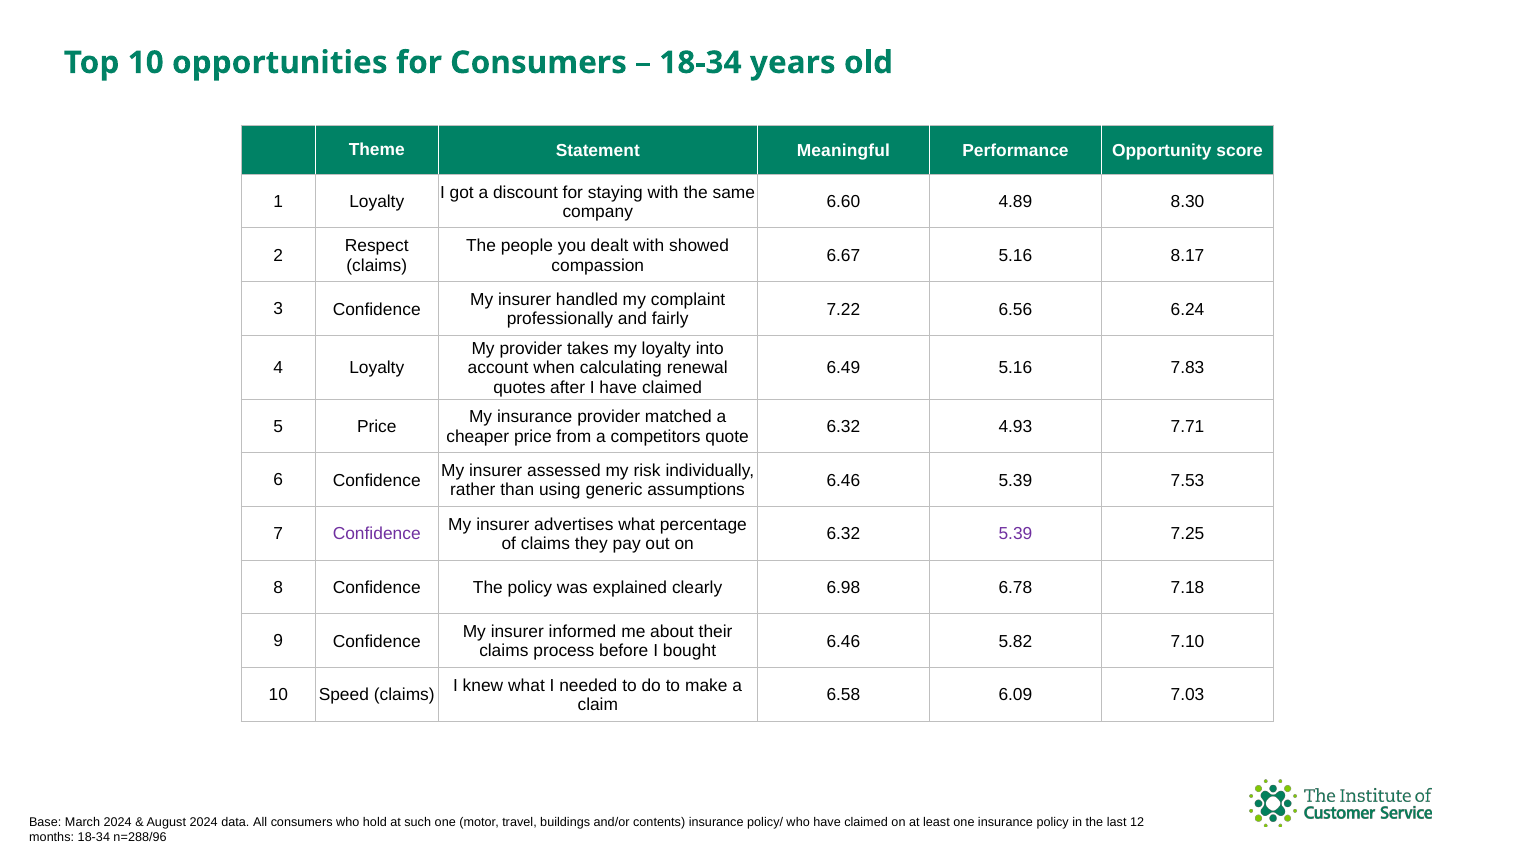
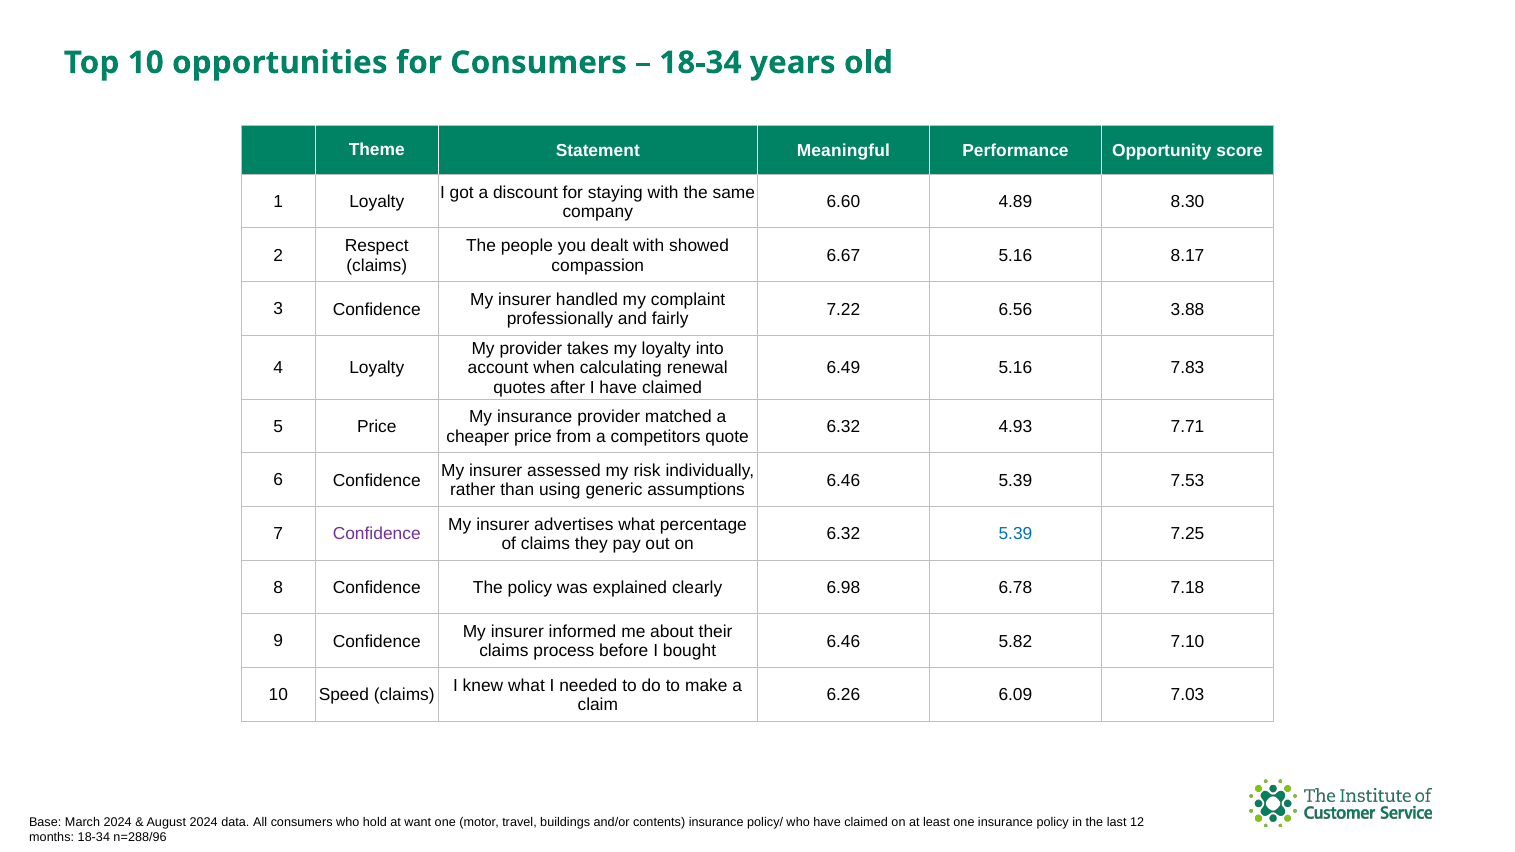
6.24: 6.24 -> 3.88
5.39 at (1015, 534) colour: purple -> blue
6.58: 6.58 -> 6.26
such: such -> want
